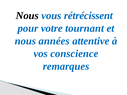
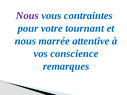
Nous at (27, 16) colour: black -> purple
rétrécissent: rétrécissent -> contraintes
années: années -> marrée
